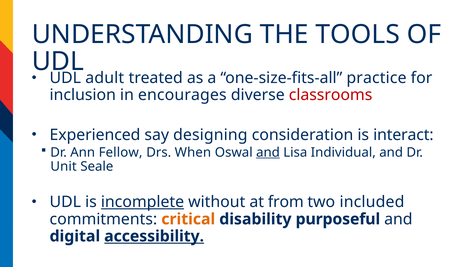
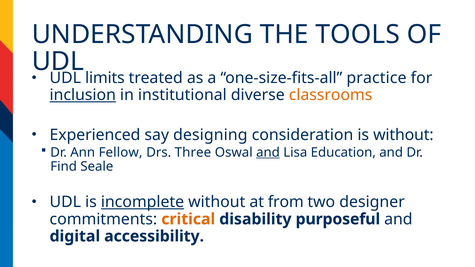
adult: adult -> limits
inclusion underline: none -> present
encourages: encourages -> institutional
classrooms colour: red -> orange
is interact: interact -> without
When: When -> Three
Individual: Individual -> Education
Unit: Unit -> Find
included: included -> designer
accessibility underline: present -> none
